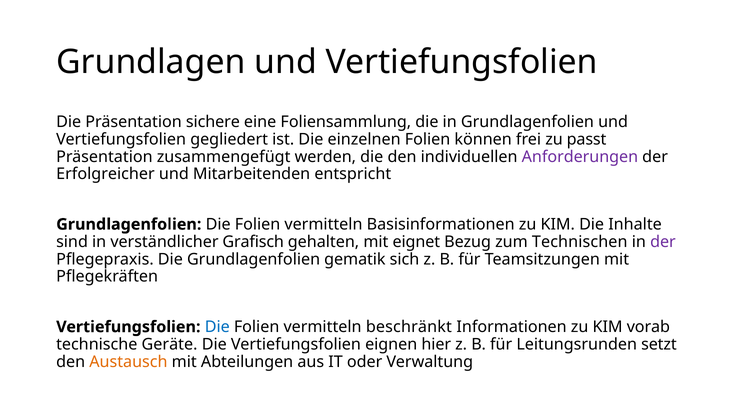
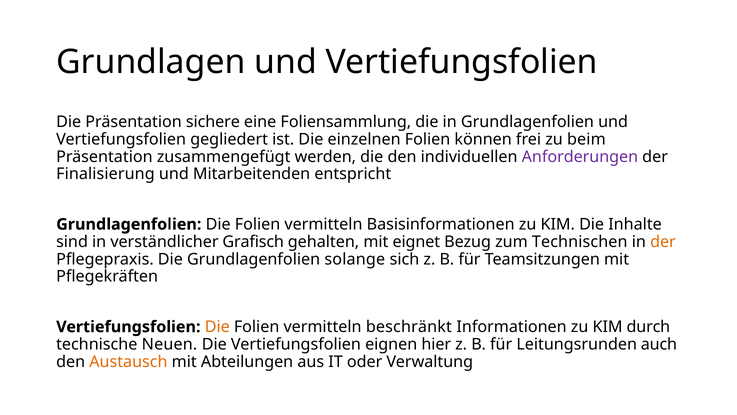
passt: passt -> beim
Erfolgreicher: Erfolgreicher -> Finalisierung
der at (663, 242) colour: purple -> orange
gematik: gematik -> solange
Die at (217, 327) colour: blue -> orange
vorab: vorab -> durch
Geräte: Geräte -> Neuen
setzt: setzt -> auch
